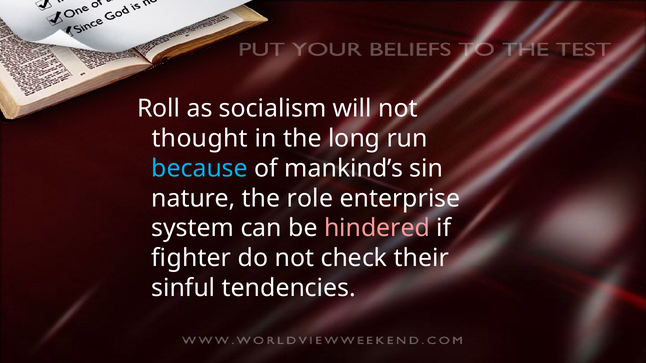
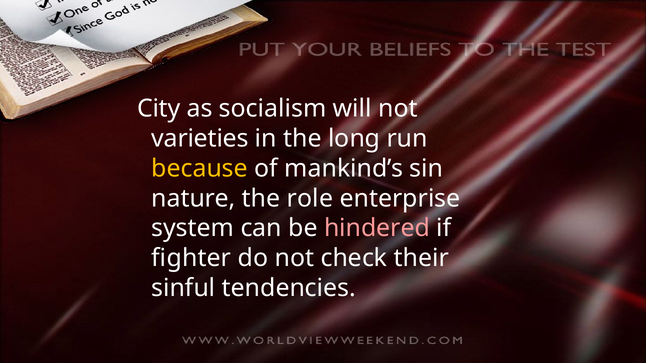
Roll: Roll -> City
thought: thought -> varieties
because colour: light blue -> yellow
